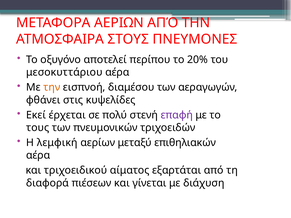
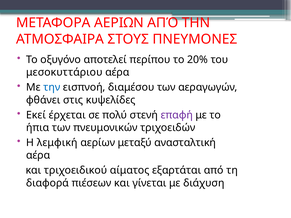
την at (52, 87) colour: orange -> blue
τους: τους -> ήπια
επιθηλιακών: επιθηλιακών -> ανασταλτική
